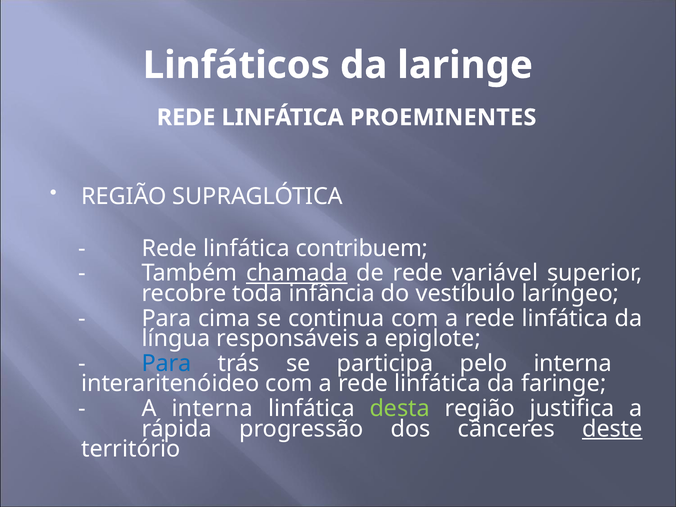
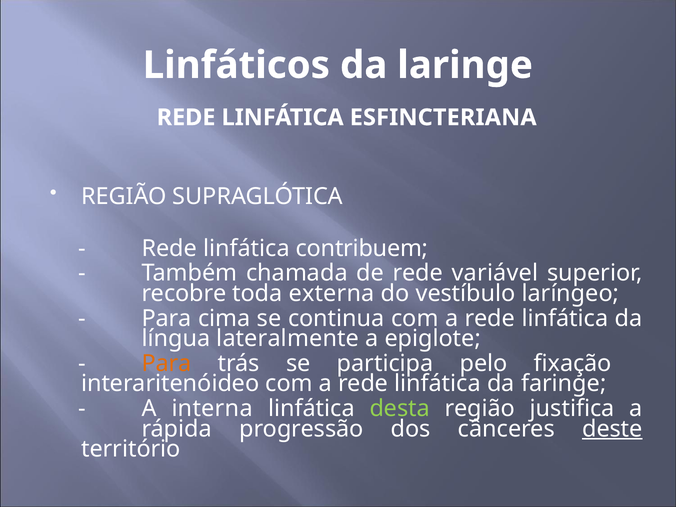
PROEMINENTES: PROEMINENTES -> ESFINCTERIANA
chamada underline: present -> none
infância: infância -> externa
responsáveis: responsáveis -> lateralmente
Para at (167, 363) colour: blue -> orange
pelo interna: interna -> fixação
